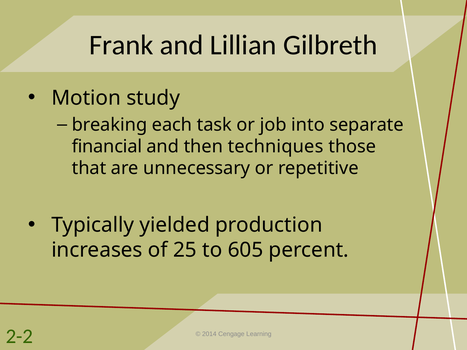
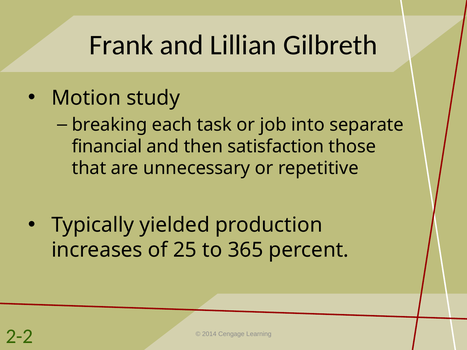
techniques: techniques -> satisfaction
605: 605 -> 365
